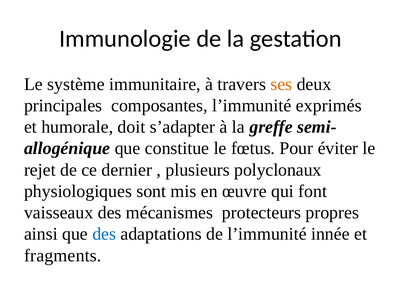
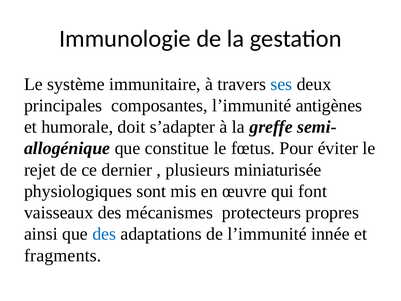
ses colour: orange -> blue
exprimés: exprimés -> antigènes
polyclonaux: polyclonaux -> miniaturisée
